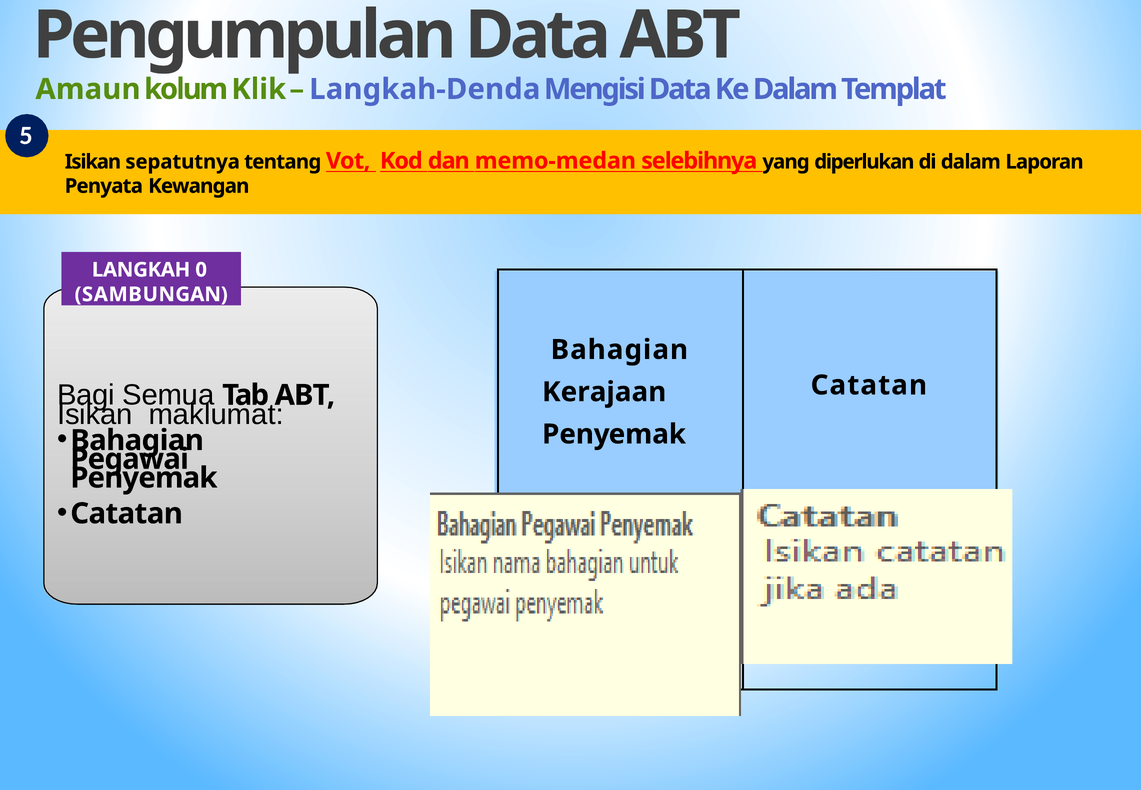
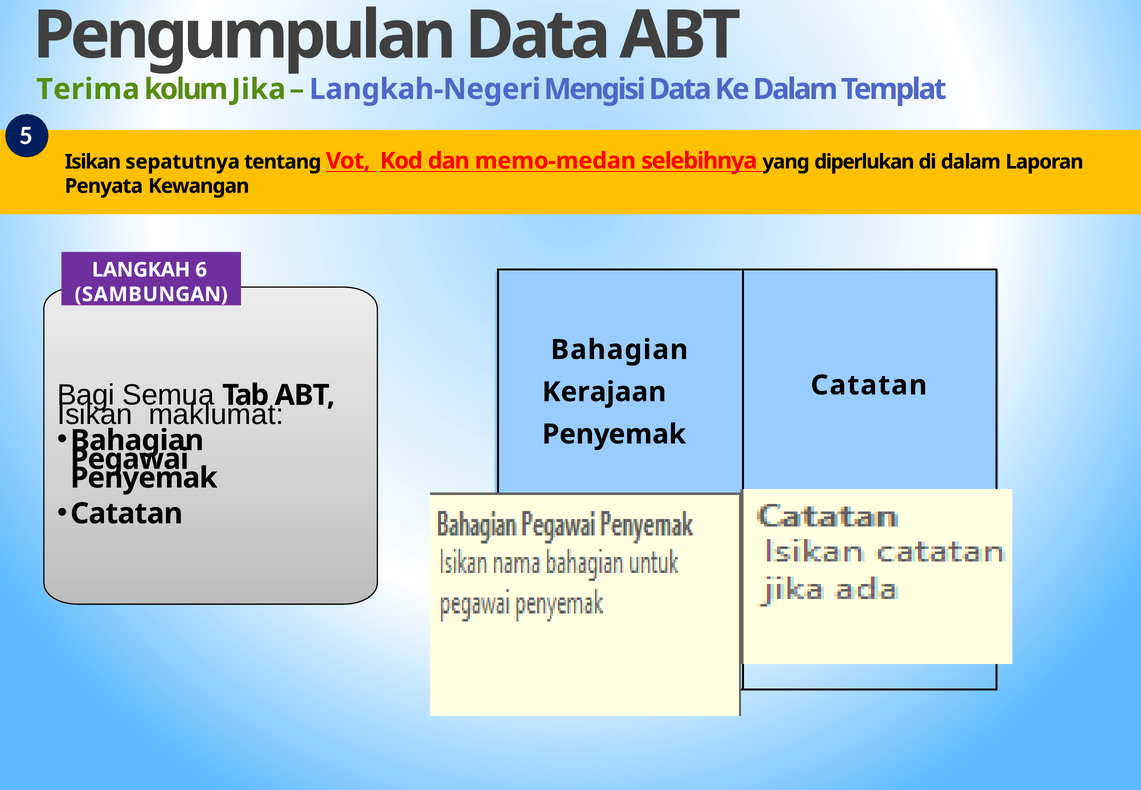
Amaun: Amaun -> Terima
Klik: Klik -> Jika
Langkah-Denda: Langkah-Denda -> Langkah-Negeri
0: 0 -> 6
